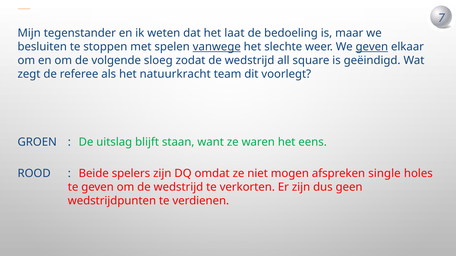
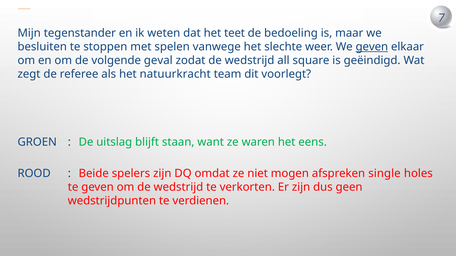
laat: laat -> teet
vanwege underline: present -> none
sloeg: sloeg -> geval
